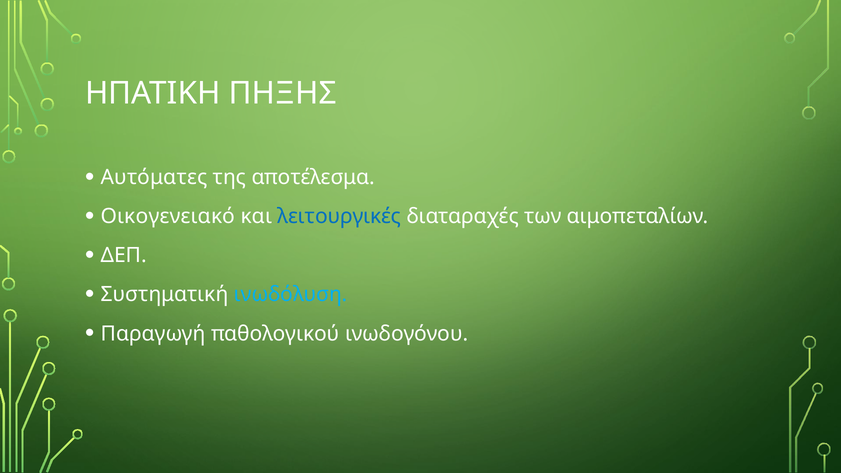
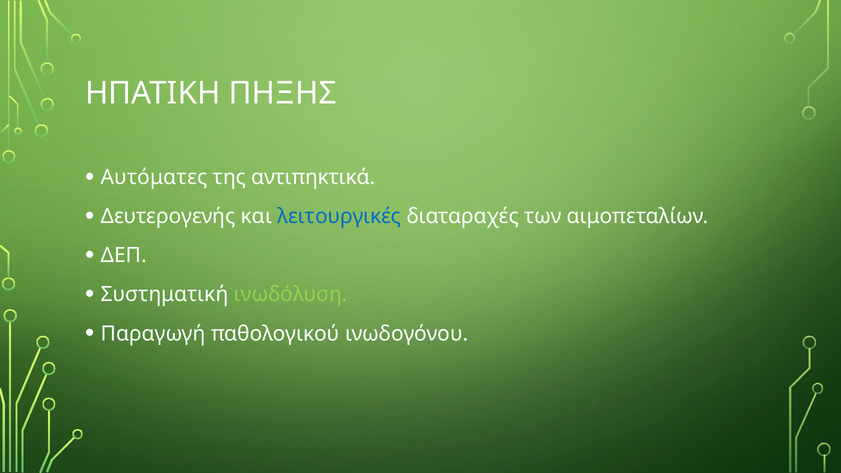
αποτέλεσμα: αποτέλεσμα -> αντιπηκτικά
Οικογενειακό: Οικογενειακό -> Δευτερογενής
ινωδόλυση colour: light blue -> light green
